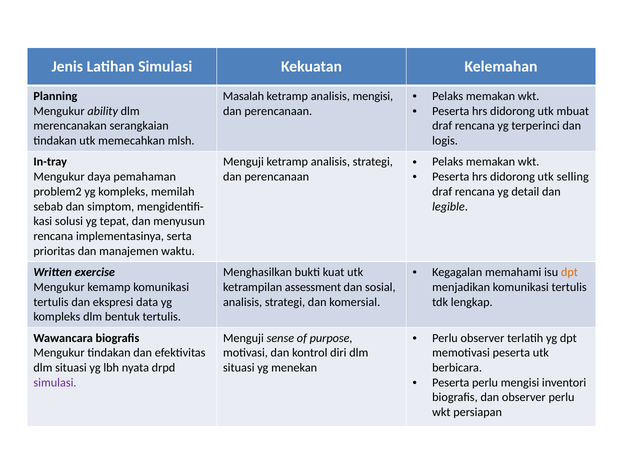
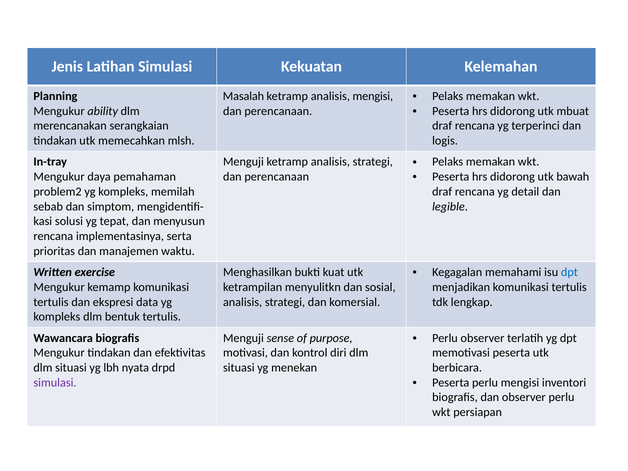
selling: selling -> bawah
dpt at (569, 272) colour: orange -> blue
assessment: assessment -> menyulitkn
